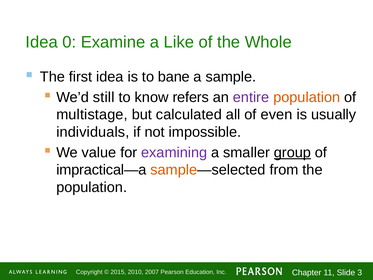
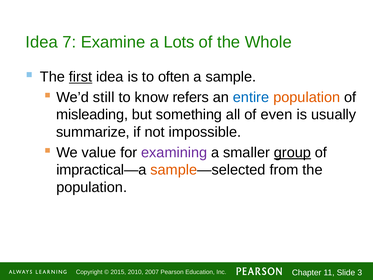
0: 0 -> 7
Like: Like -> Lots
first underline: none -> present
bane: bane -> often
entire colour: purple -> blue
multistage: multistage -> misleading
calculated: calculated -> something
individuals: individuals -> summarize
